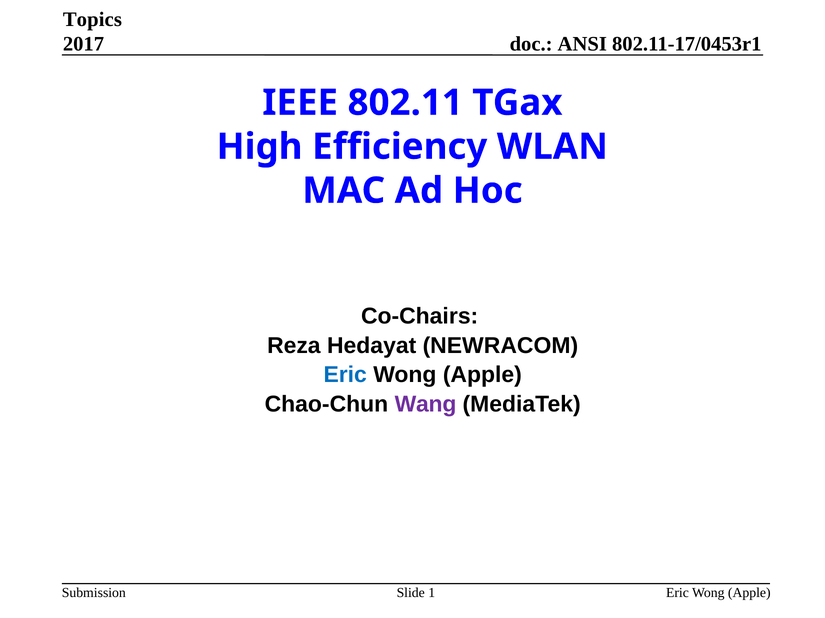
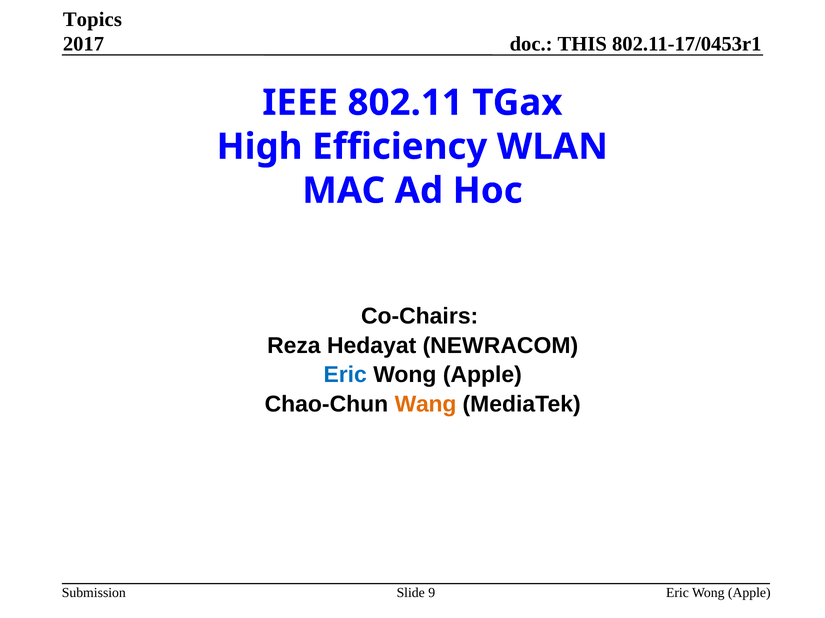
ANSI: ANSI -> THIS
Wang colour: purple -> orange
1: 1 -> 9
